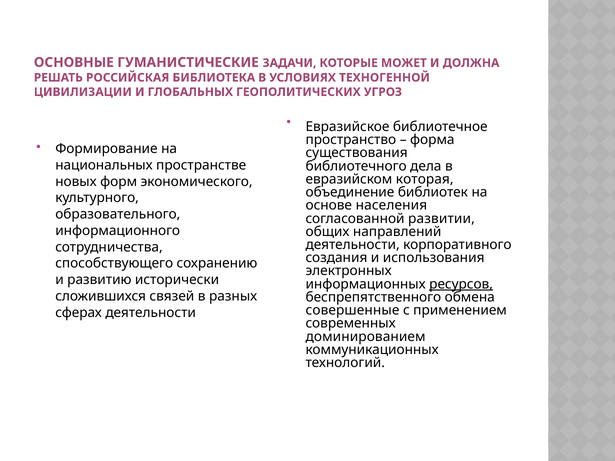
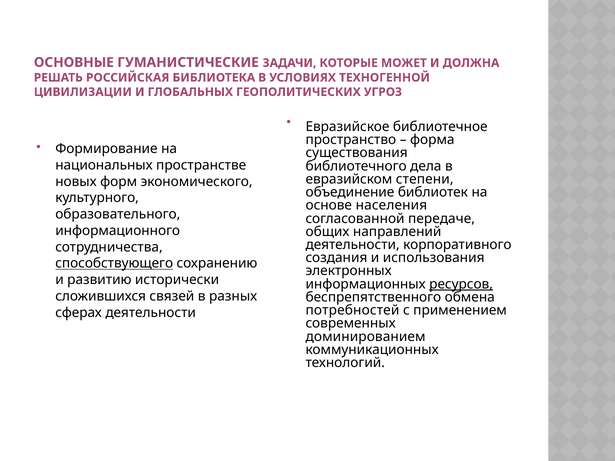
которая: которая -> степени
развитии: развитии -> передаче
способствующего underline: none -> present
совершенные: совершенные -> потребностей
